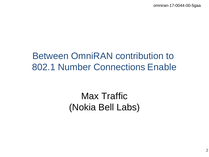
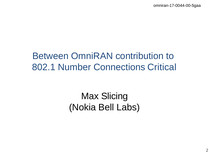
Enable: Enable -> Critical
Traffic: Traffic -> Slicing
